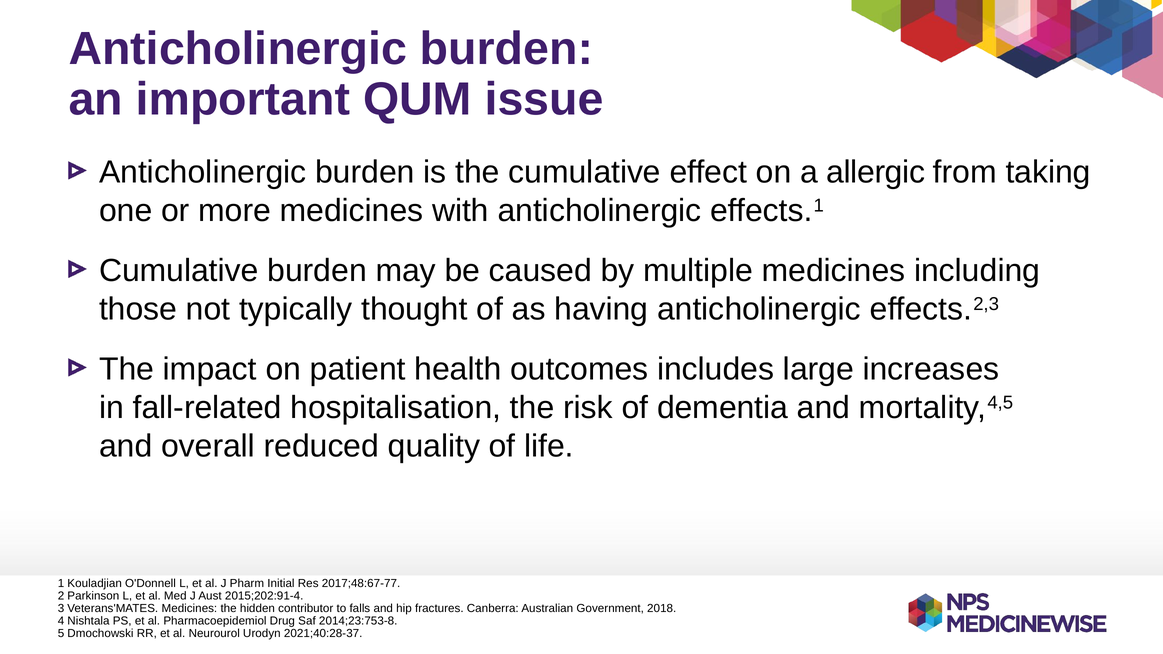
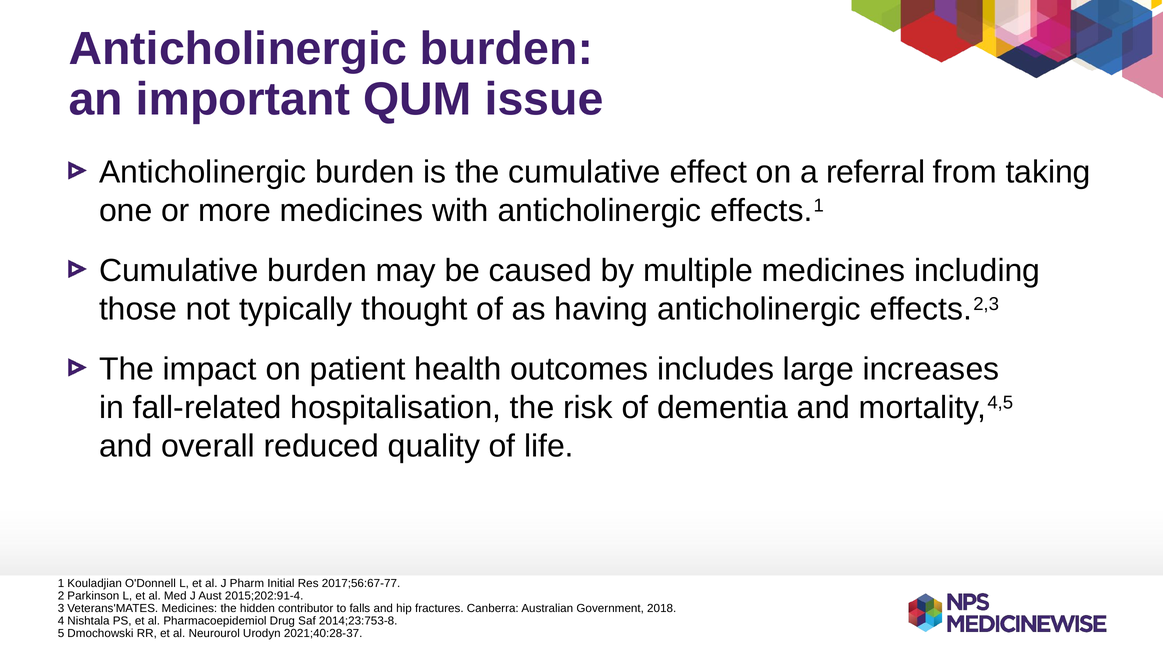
allergic: allergic -> referral
2017;48:67-77: 2017;48:67-77 -> 2017;56:67-77
